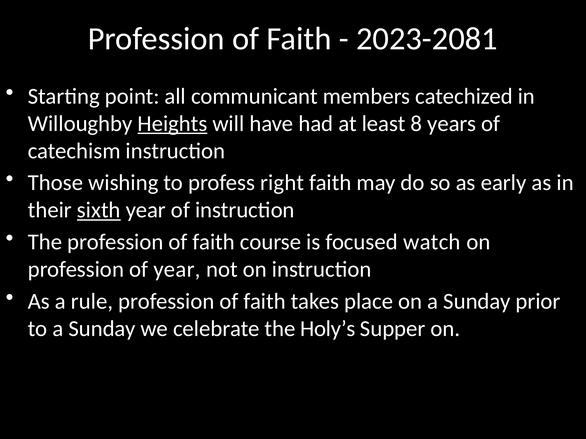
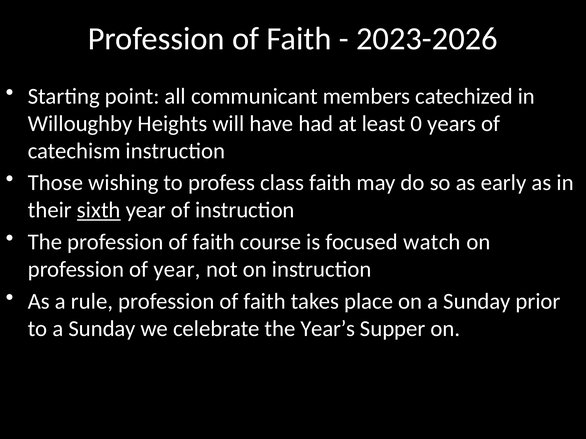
2023-2081: 2023-2081 -> 2023-2026
Heights underline: present -> none
8: 8 -> 0
right: right -> class
Holy’s: Holy’s -> Year’s
